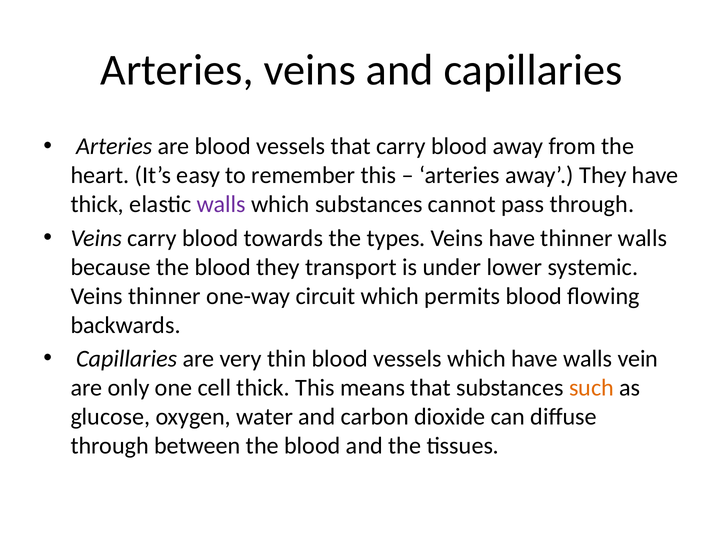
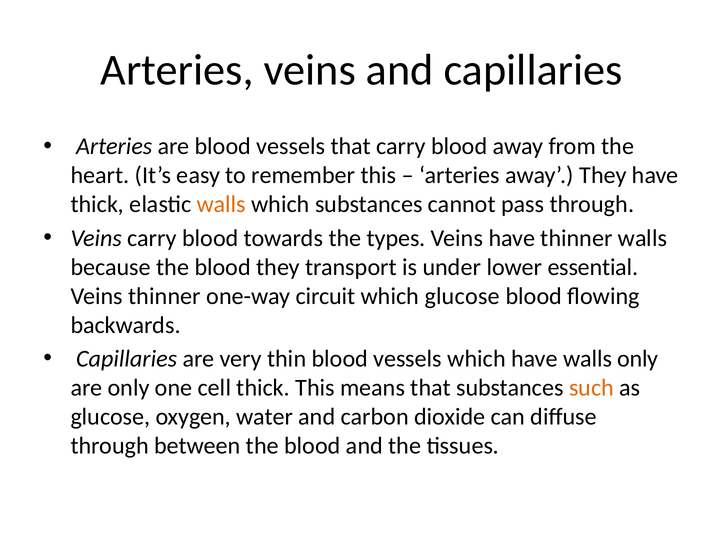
walls at (221, 204) colour: purple -> orange
systemic: systemic -> essential
which permits: permits -> glucose
walls vein: vein -> only
